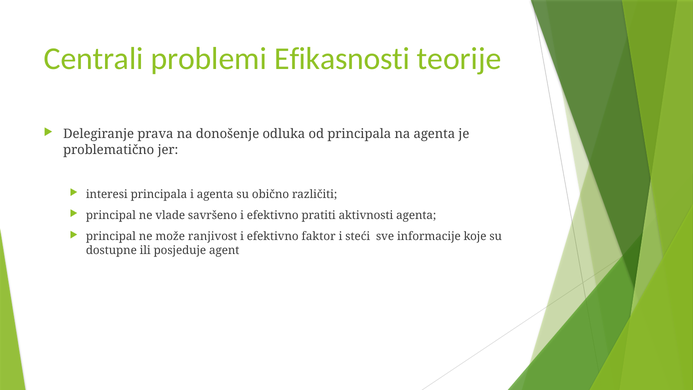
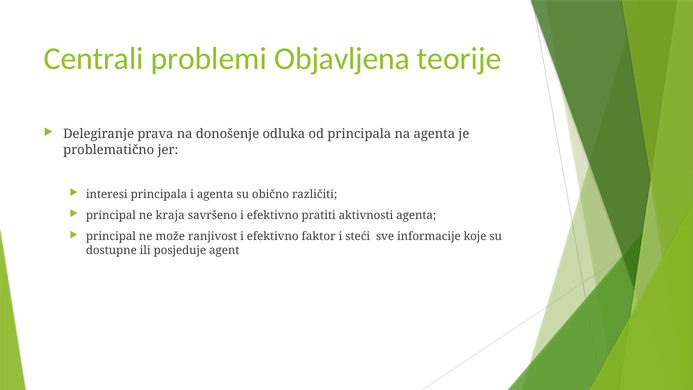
Efikasnosti: Efikasnosti -> Objavljena
vlade: vlade -> kraja
